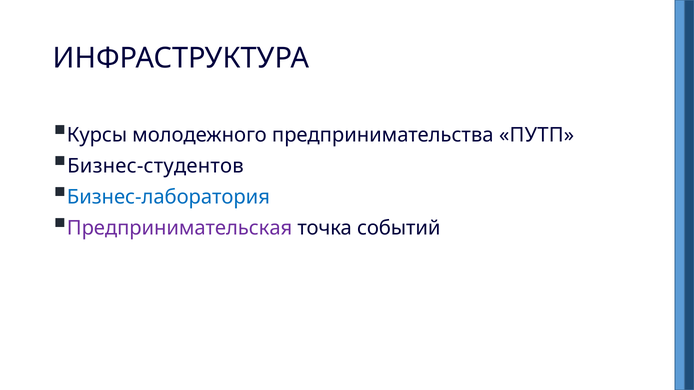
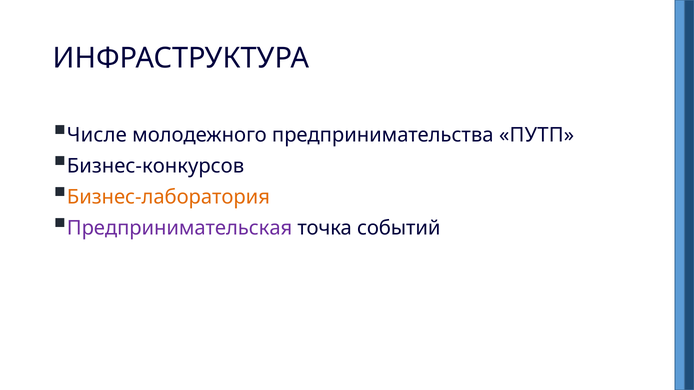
Курсы: Курсы -> Числе
Бизнес-студентов: Бизнес-студентов -> Бизнес-конкурсов
Бизнес-лаборатория colour: blue -> orange
